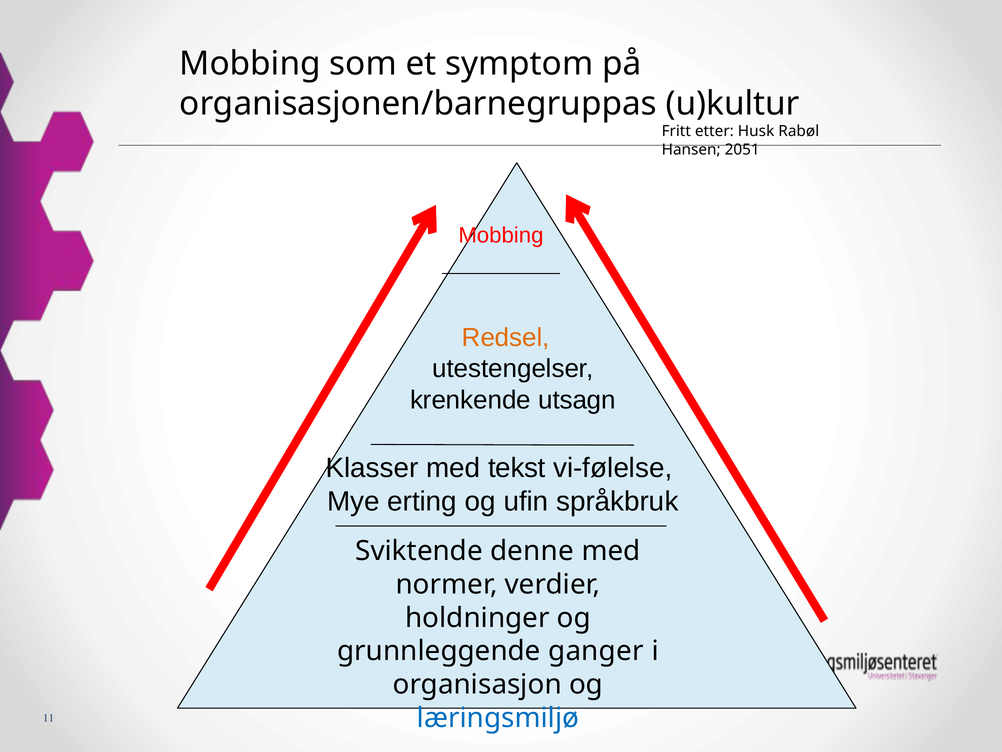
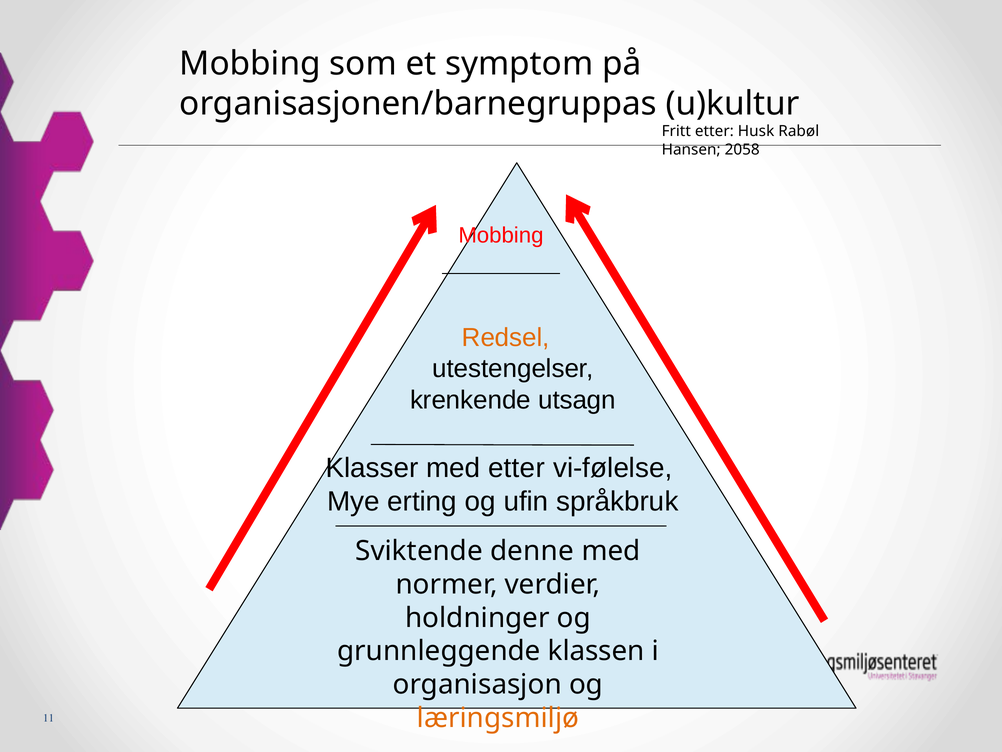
2051: 2051 -> 2058
med tekst: tekst -> etter
ganger: ganger -> klassen
læringsmiljø colour: blue -> orange
